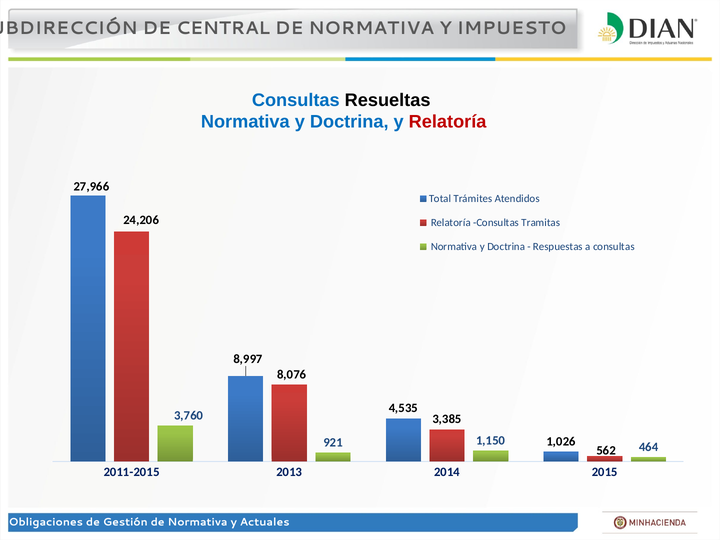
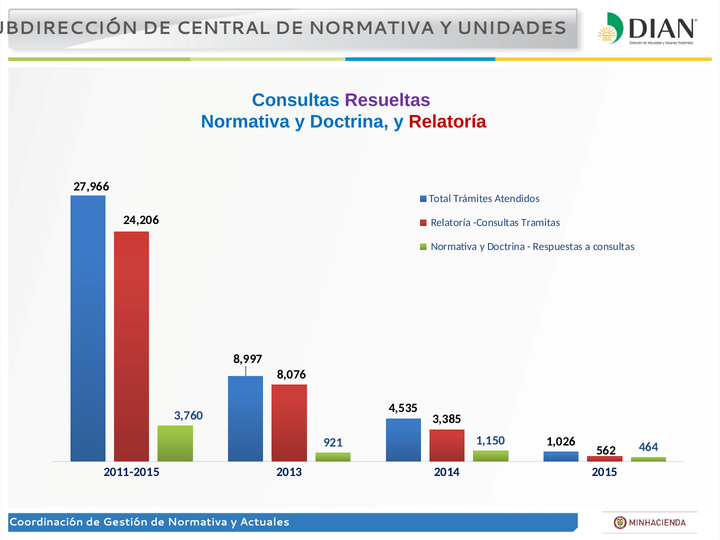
IMPUESTO: IMPUESTO -> UNIDADES
Resueltas colour: black -> purple
Obligaciones: Obligaciones -> Coordinación
